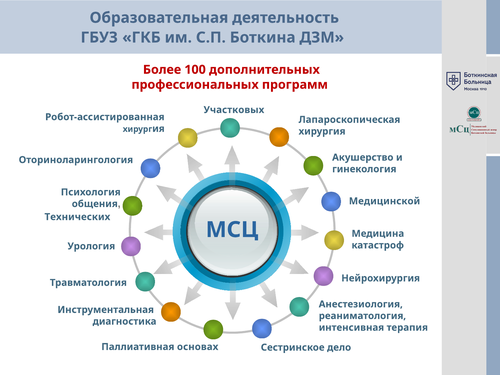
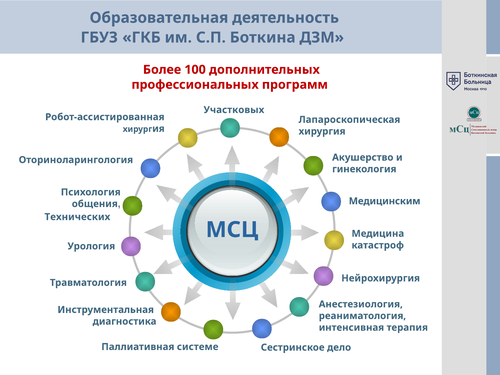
Медицинской: Медицинской -> Медицинским
основах: основах -> системе
